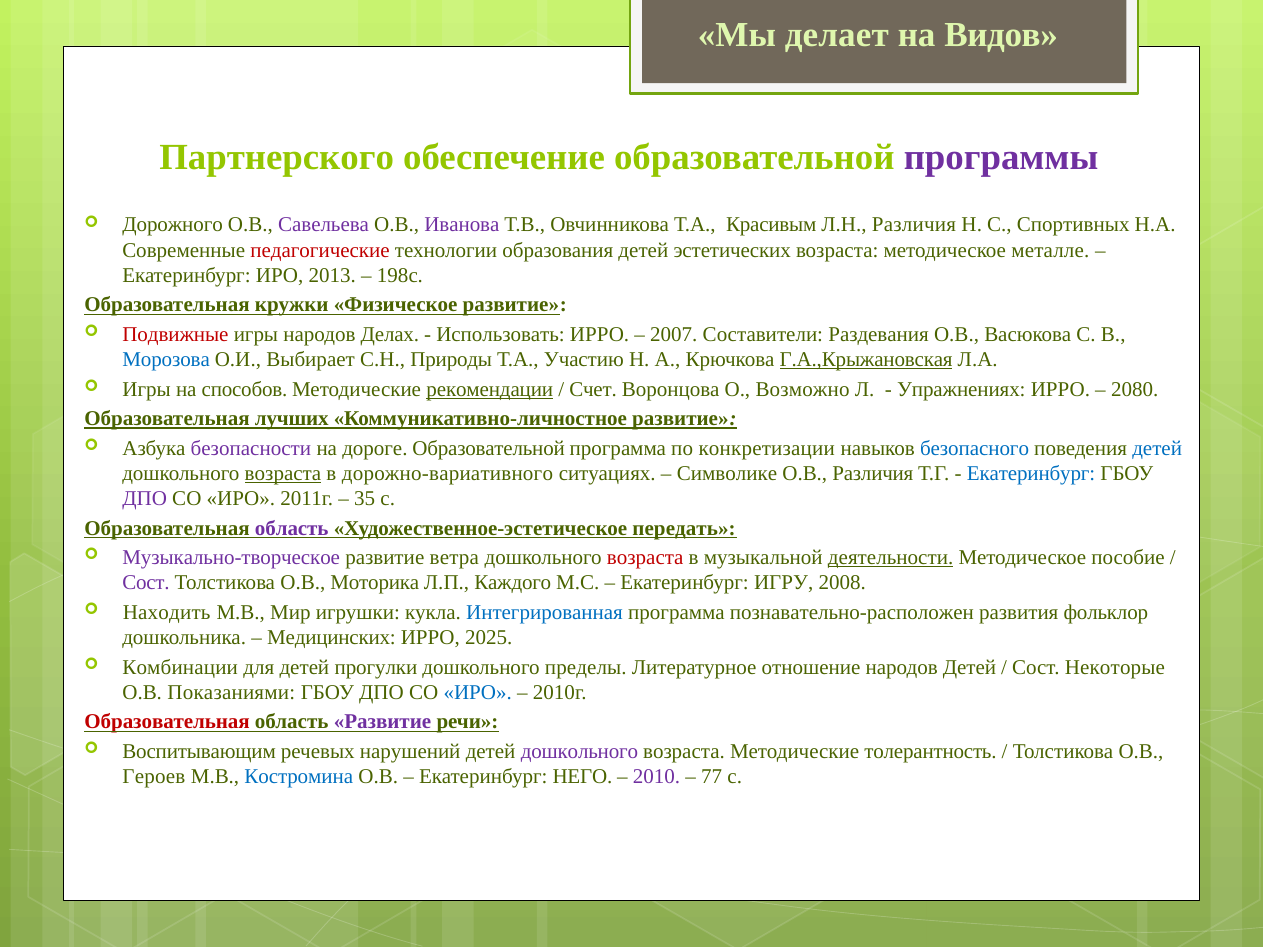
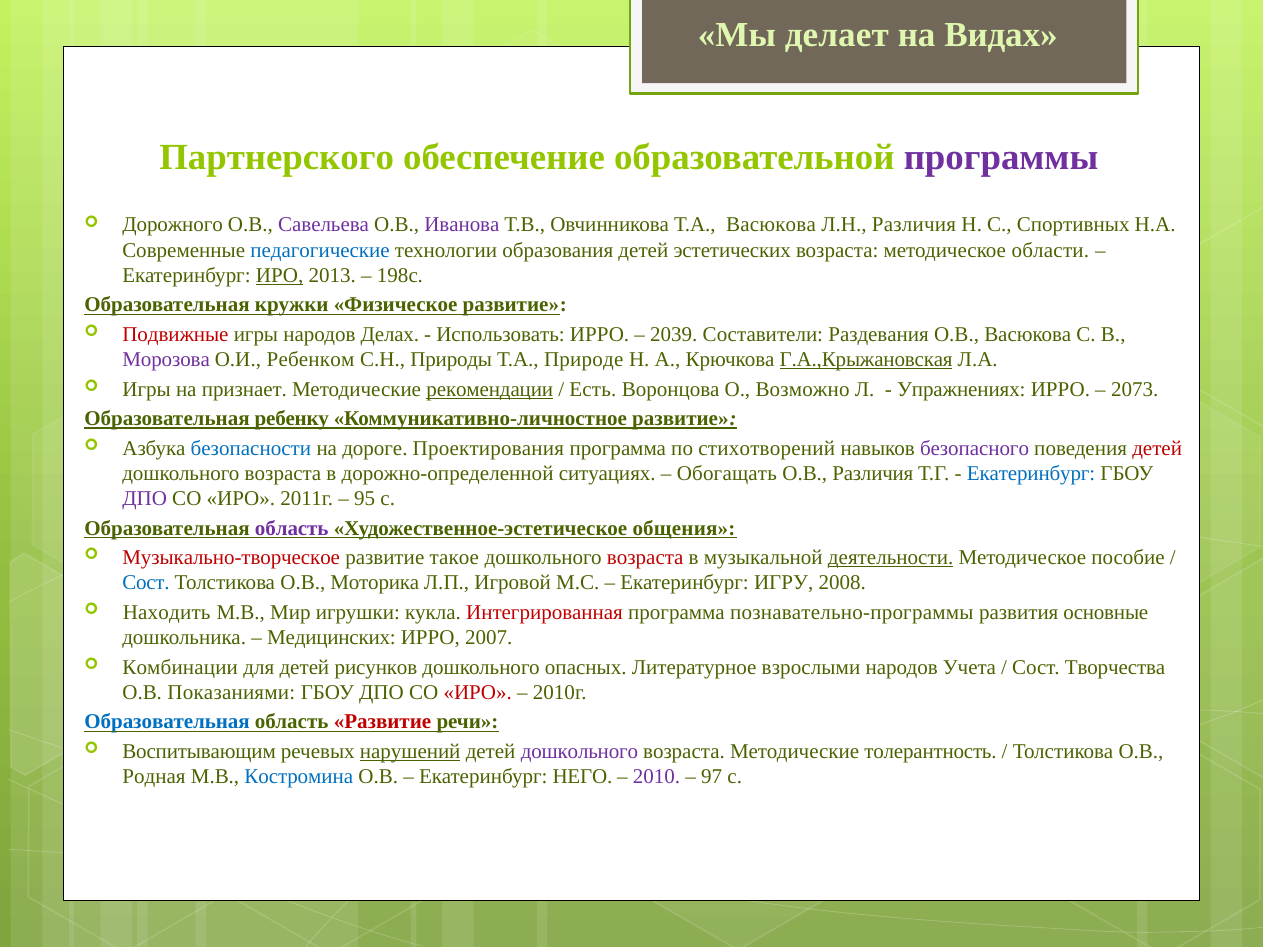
Видов: Видов -> Видах
Т.А Красивым: Красивым -> Васюкова
педагогические colour: red -> blue
металле: металле -> области
ИРО at (280, 276) underline: none -> present
2007: 2007 -> 2039
Морозова colour: blue -> purple
Выбирает: Выбирает -> Ребенком
Участию: Участию -> Природе
способов: способов -> признает
Счет: Счет -> Есть
2080: 2080 -> 2073
лучших: лучших -> ребенку
безопасности colour: purple -> blue
дороге Образовательной: Образовательной -> Проектирования
конкретизации: конкретизации -> стихотворений
безопасного colour: blue -> purple
детей at (1157, 448) colour: blue -> red
возраста at (283, 474) underline: present -> none
дорожно-вариативного: дорожно-вариативного -> дорожно-определенной
Символике: Символике -> Обогащать
35: 35 -> 95
передать: передать -> общения
Музыкально-творческое colour: purple -> red
ветра: ветра -> такое
Сост at (146, 583) colour: purple -> blue
Каждого: Каждого -> Игровой
Интегрированная colour: blue -> red
познавательно-расположен: познавательно-расположен -> познавательно-программы
фольклор: фольклор -> основные
2025: 2025 -> 2007
прогулки: прогулки -> рисунков
пределы: пределы -> опасных
отношение: отношение -> взрослыми
народов Детей: Детей -> Учета
Некоторые: Некоторые -> Творчества
ИРО at (478, 693) colour: blue -> red
Образовательная at (167, 722) colour: red -> blue
Развитие at (382, 722) colour: purple -> red
нарушений underline: none -> present
Героев: Героев -> Родная
77: 77 -> 97
